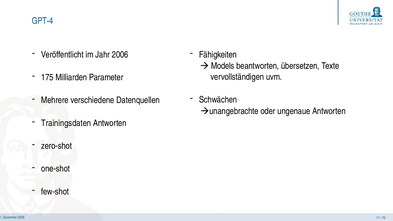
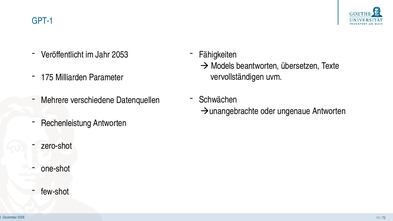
GPT-4: GPT-4 -> GPT-1
2006: 2006 -> 2053
Trainingsdaten: Trainingsdaten -> Rechenleistung
